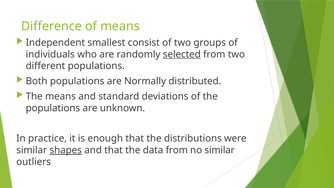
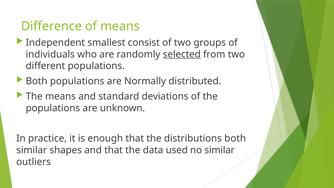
distributions were: were -> both
shapes underline: present -> none
data from: from -> used
